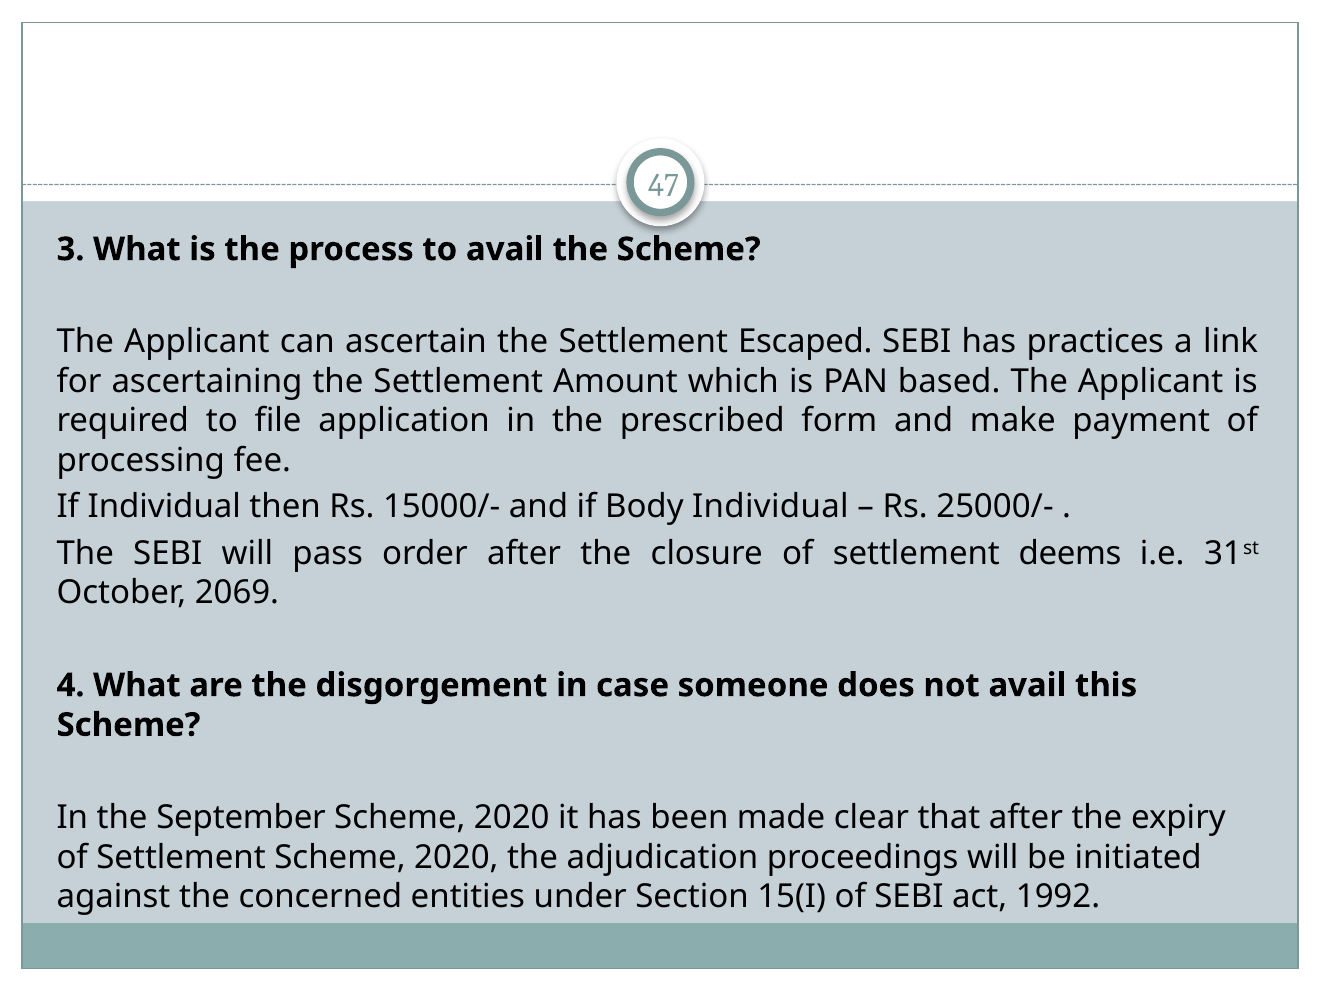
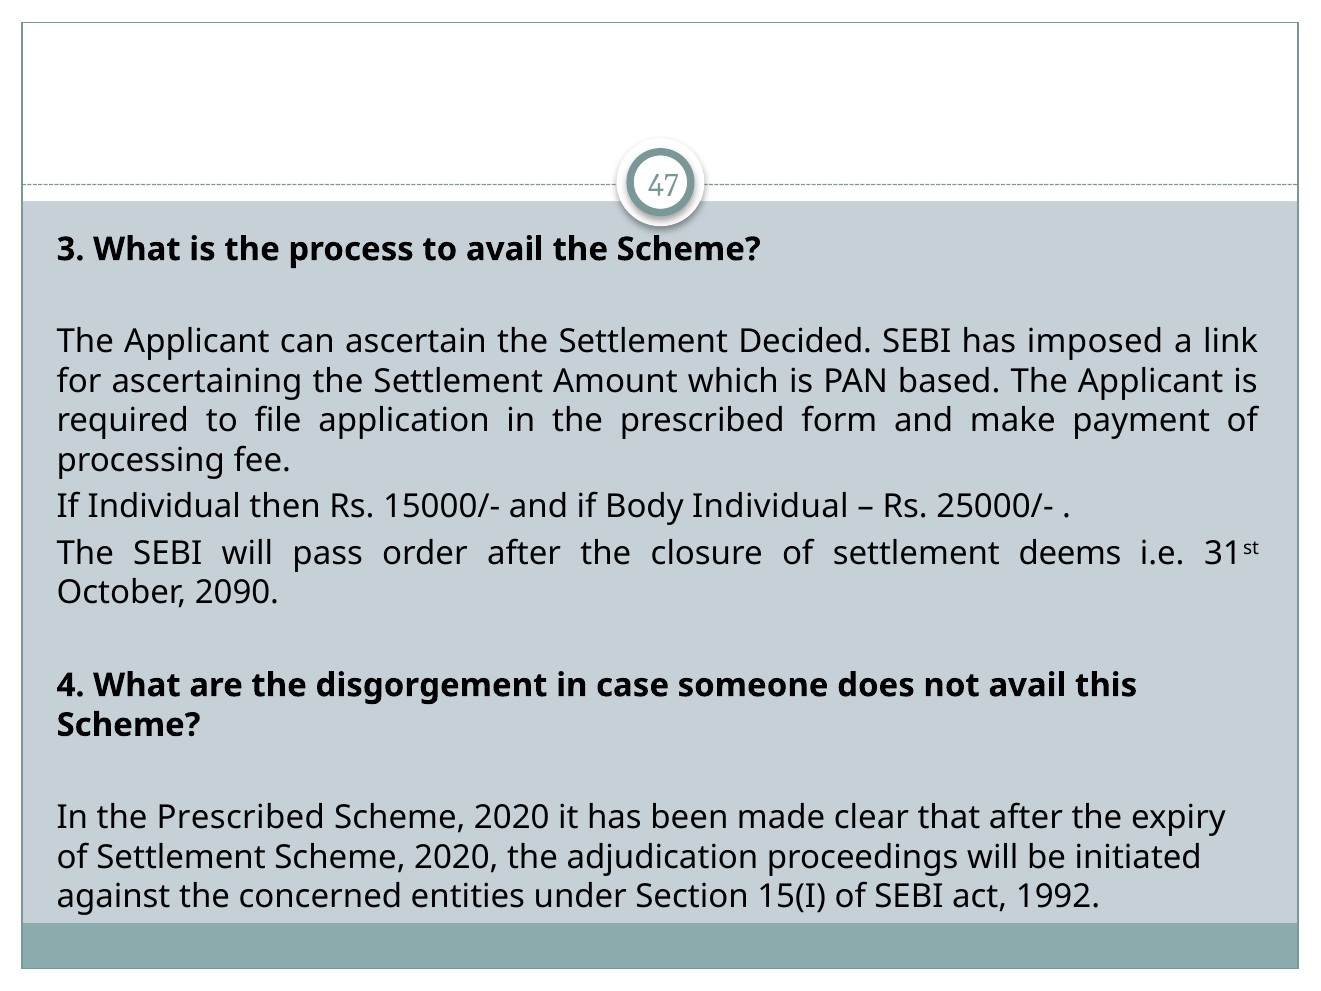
Escaped: Escaped -> Decided
practices: practices -> imposed
2069: 2069 -> 2090
September at (241, 817): September -> Prescribed
